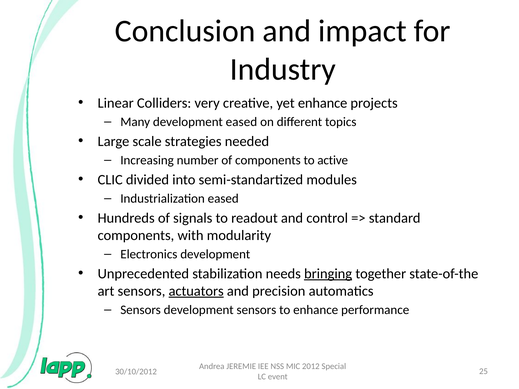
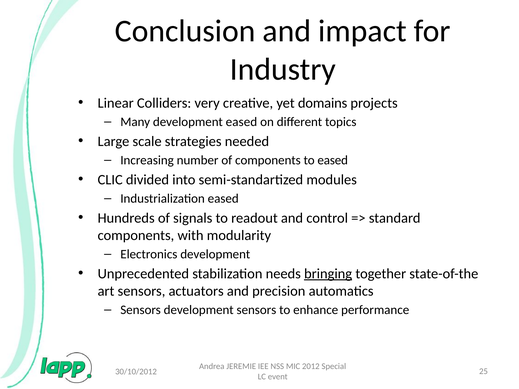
yet enhance: enhance -> domains
to active: active -> eased
actuators underline: present -> none
